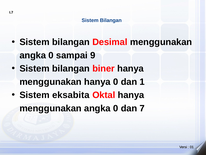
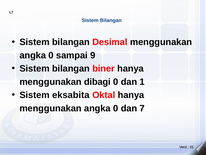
menggunakan hanya: hanya -> dibagi
